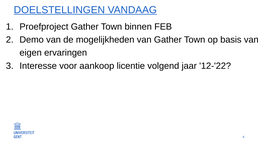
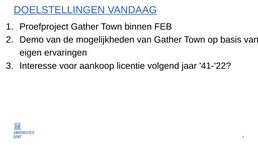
12-'22: 12-'22 -> 41-'22
